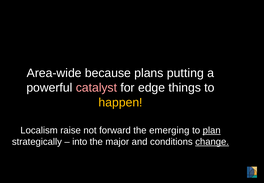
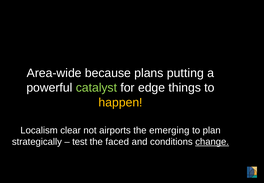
catalyst colour: pink -> light green
raise: raise -> clear
forward: forward -> airports
plan underline: present -> none
into: into -> test
major: major -> faced
